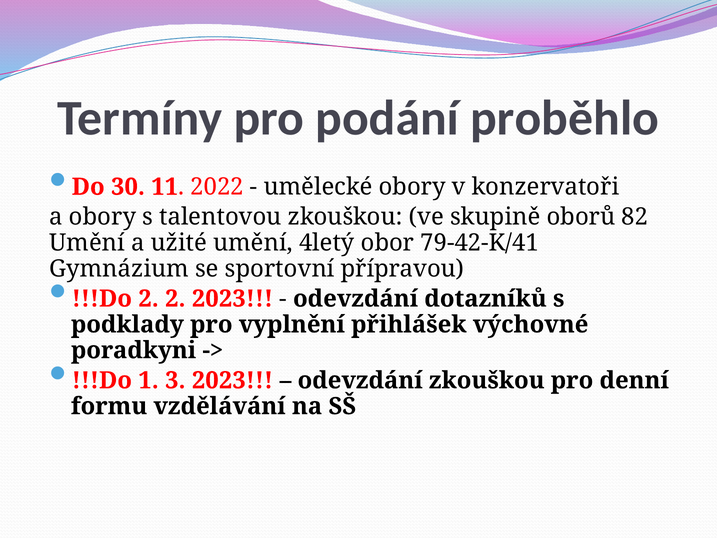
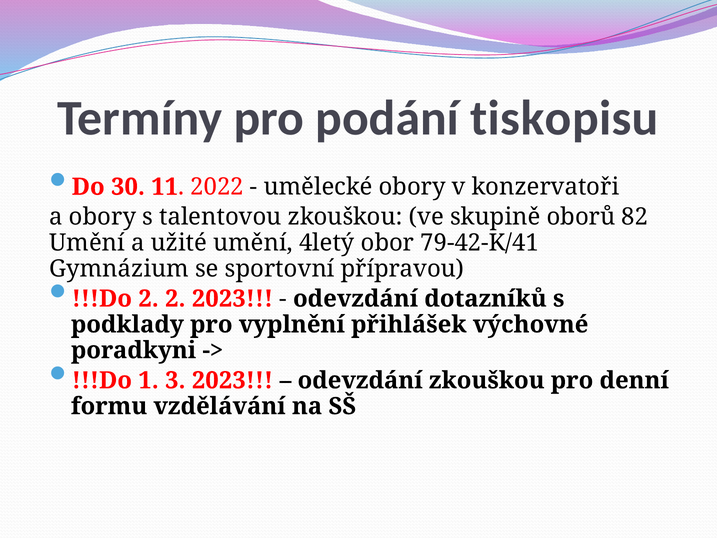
proběhlo: proběhlo -> tiskopisu
